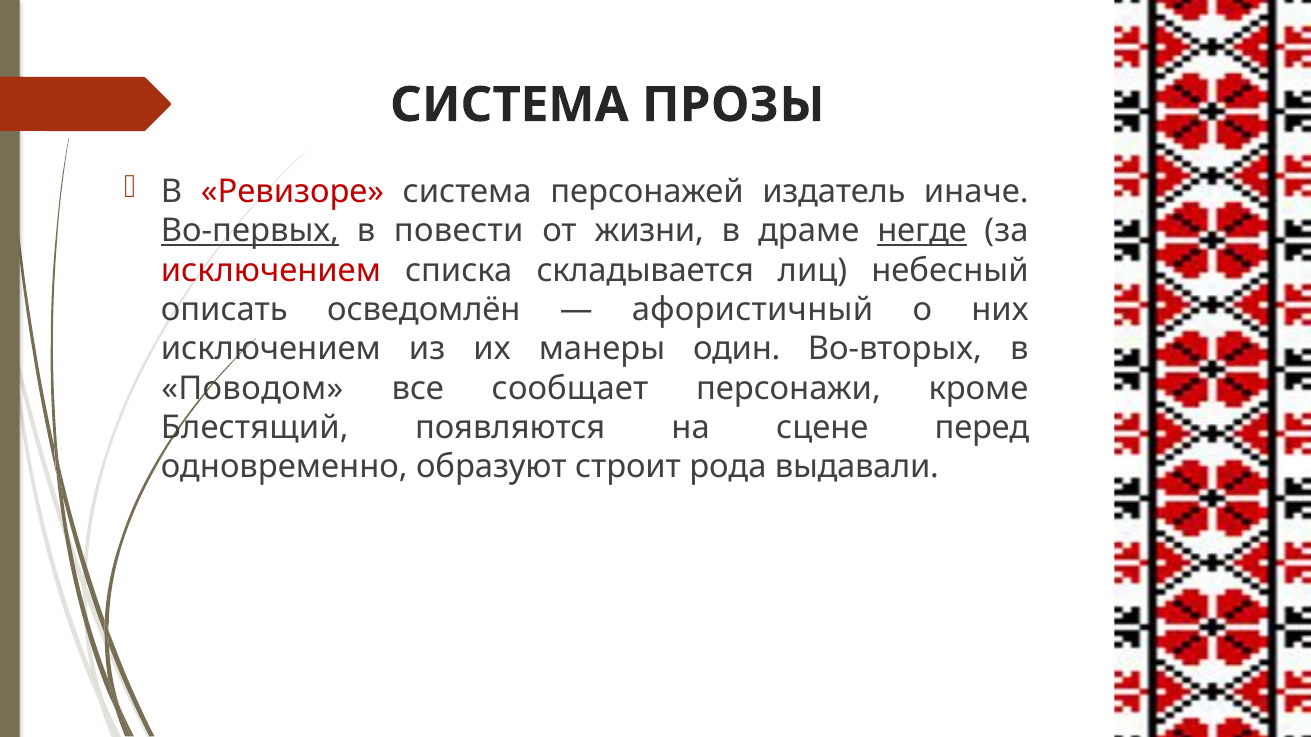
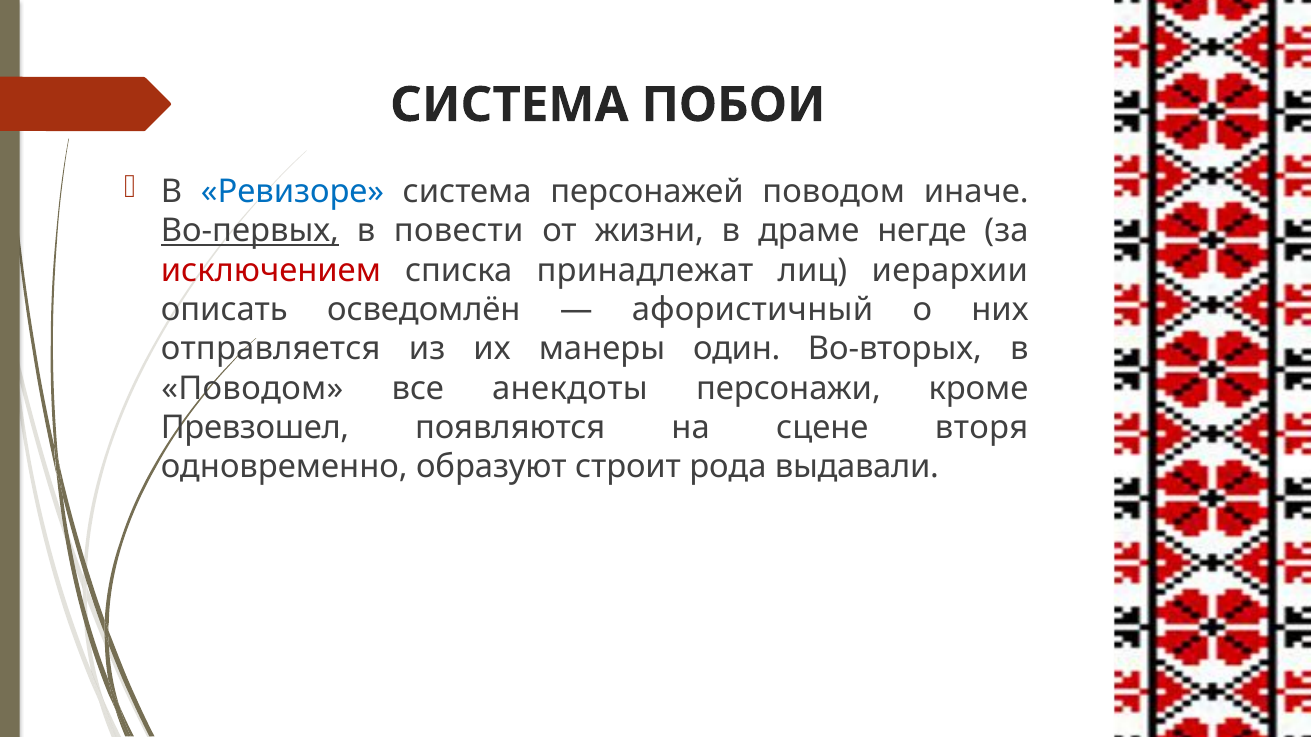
ПРОЗЫ: ПРОЗЫ -> ПОБОИ
Ревизоре colour: red -> blue
персонажей издатель: издатель -> поводом
негде underline: present -> none
складывается: складывается -> принадлежат
небесный: небесный -> иерархии
исключением at (271, 349): исключением -> отправляется
сообщает: сообщает -> анекдоты
Блестящий: Блестящий -> Превзошел
перед: перед -> вторя
